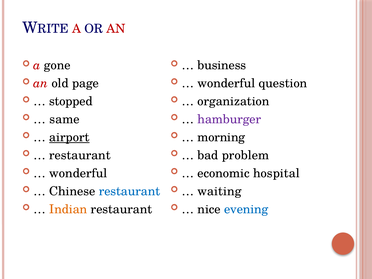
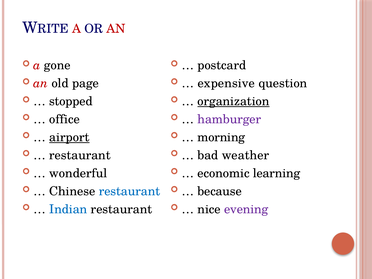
business: business -> postcard
wonderful at (226, 83): wonderful -> expensive
organization underline: none -> present
same: same -> office
problem: problem -> weather
hospital: hospital -> learning
waiting: waiting -> because
Indian colour: orange -> blue
evening colour: blue -> purple
